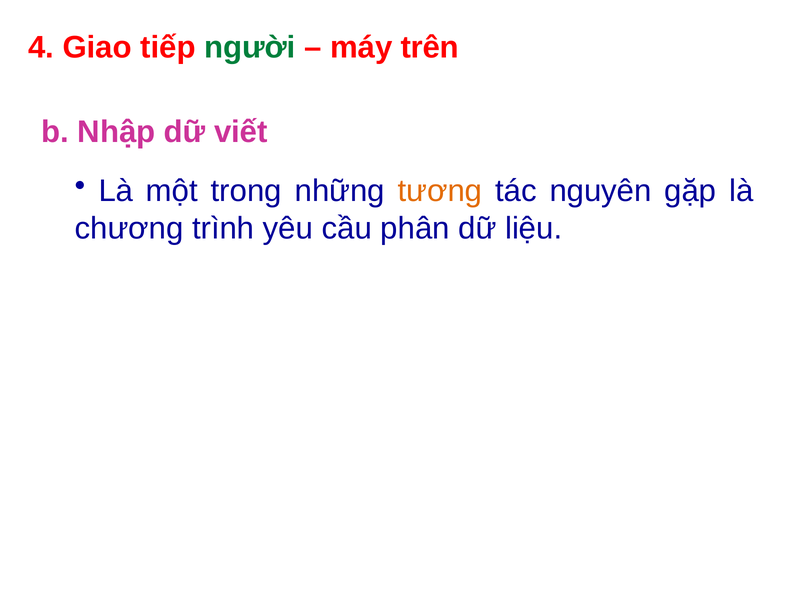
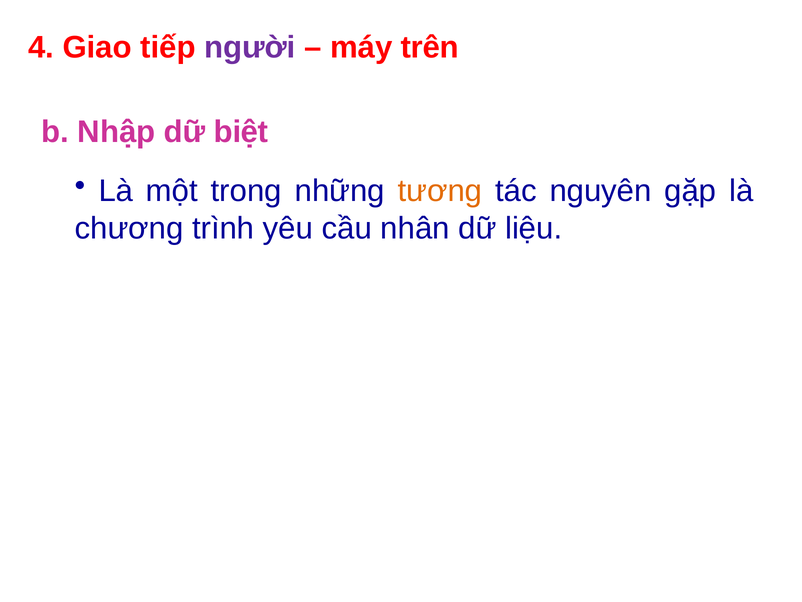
người colour: green -> purple
viết: viết -> biệt
phân: phân -> nhân
